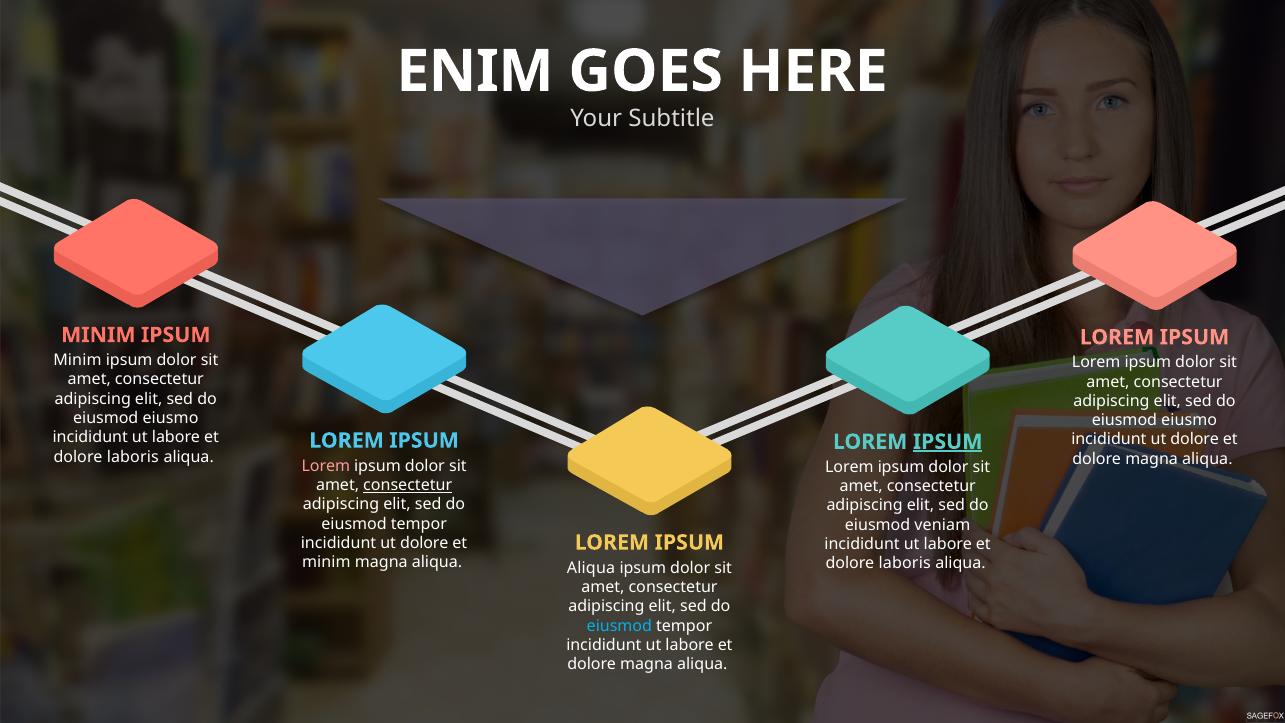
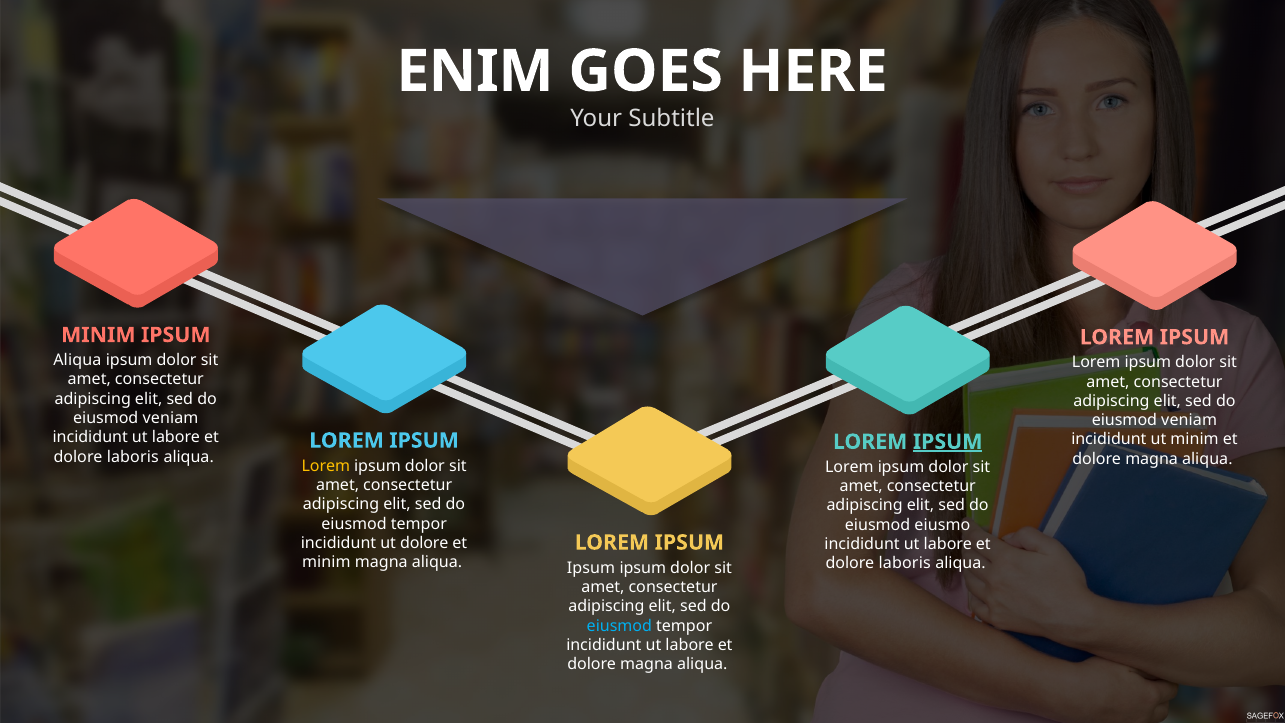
Minim at (77, 360): Minim -> Aliqua
eiusmo at (171, 418): eiusmo -> veniam
eiusmo at (1189, 420): eiusmo -> veniam
dolore at (1195, 440): dolore -> minim
Lorem at (326, 466) colour: pink -> yellow
consectetur at (408, 485) underline: present -> none
veniam: veniam -> eiusmo
Aliqua at (591, 568): Aliqua -> Ipsum
